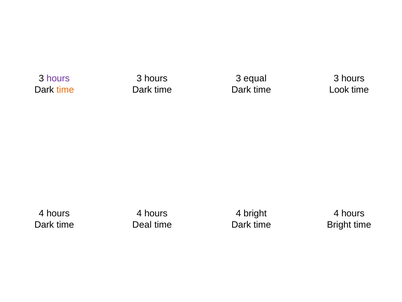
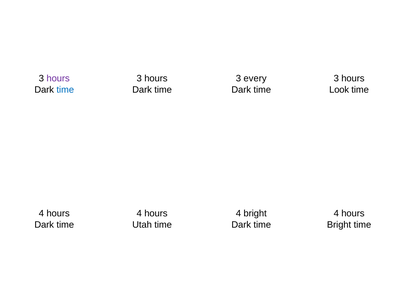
equal: equal -> every
time at (65, 90) colour: orange -> blue
Deal: Deal -> Utah
